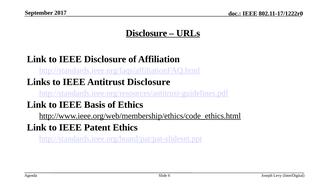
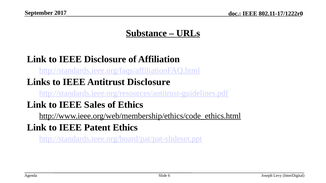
Disclosure at (146, 33): Disclosure -> Substance
Basis: Basis -> Sales
